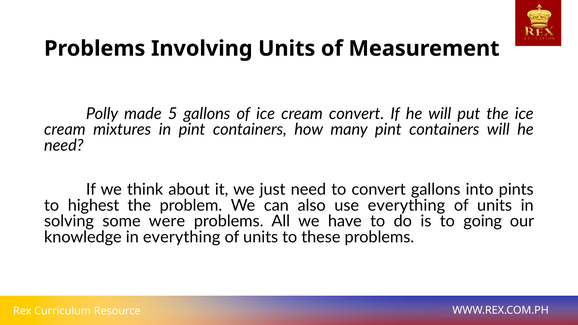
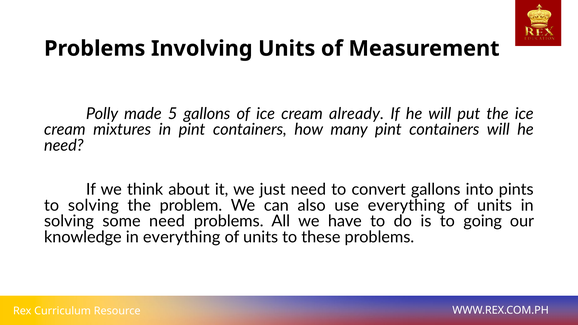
cream convert: convert -> already
to highest: highest -> solving
some were: were -> need
